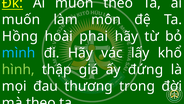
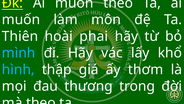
Hồng: Hồng -> Thiên
hình colour: light green -> light blue
đứng: đứng -> thơm
